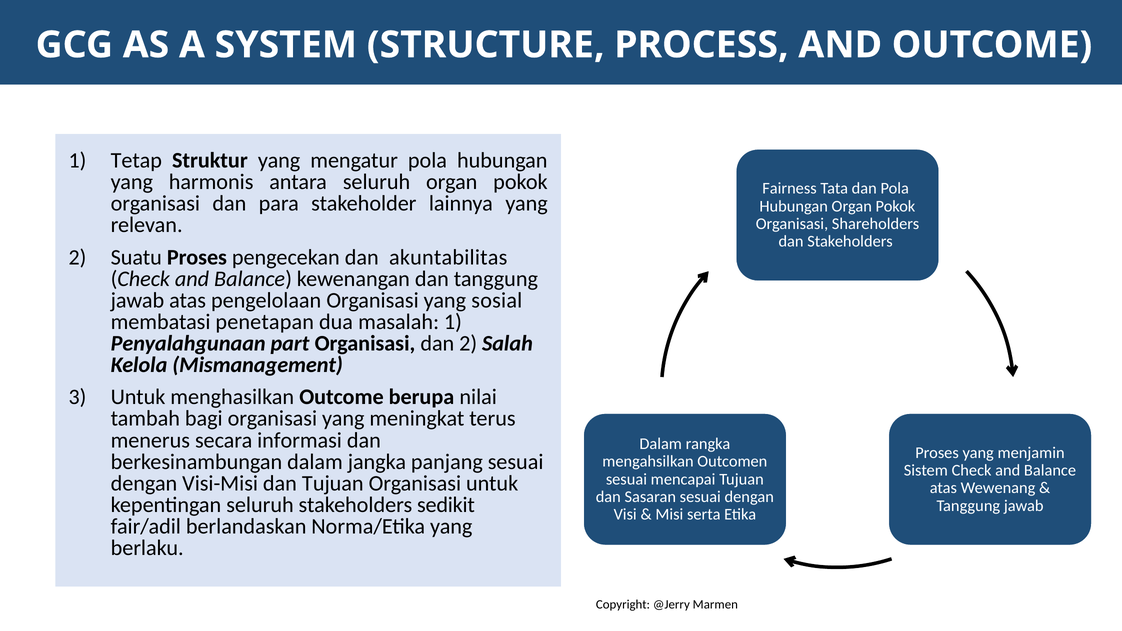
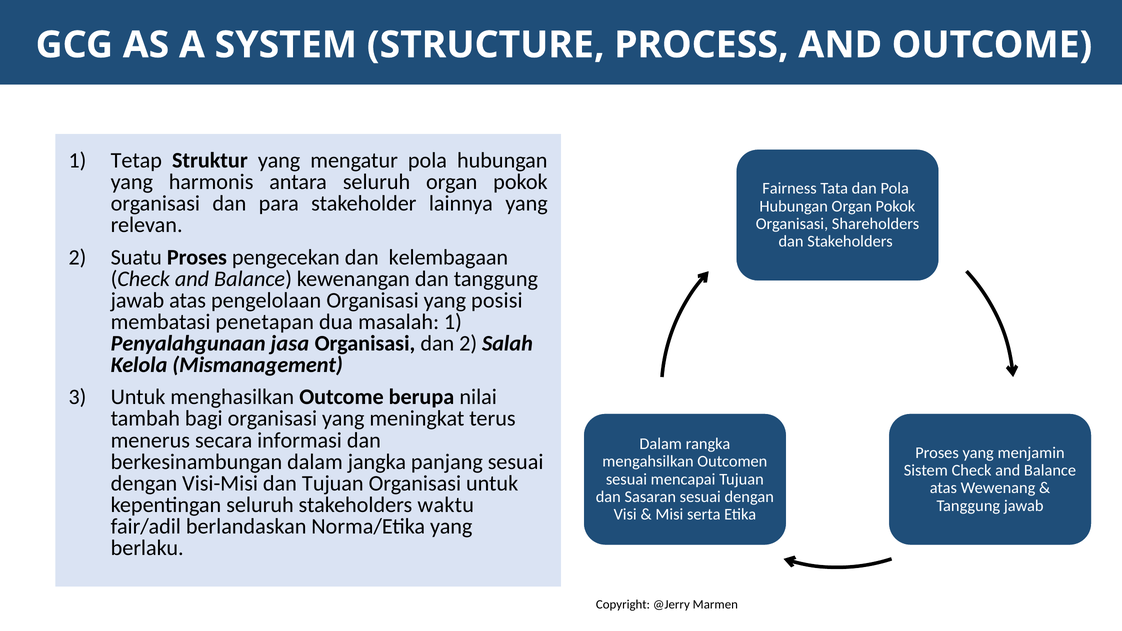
akuntabilitas: akuntabilitas -> kelembagaan
sosial: sosial -> posisi
part: part -> jasa
sedikit: sedikit -> waktu
